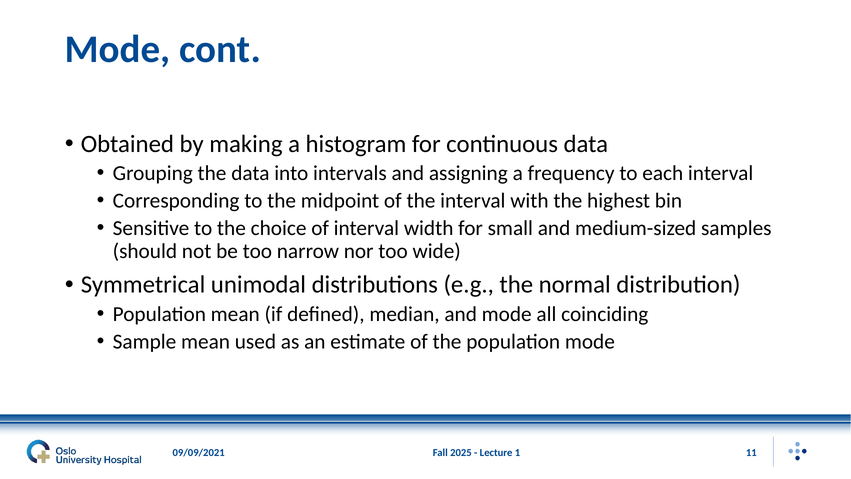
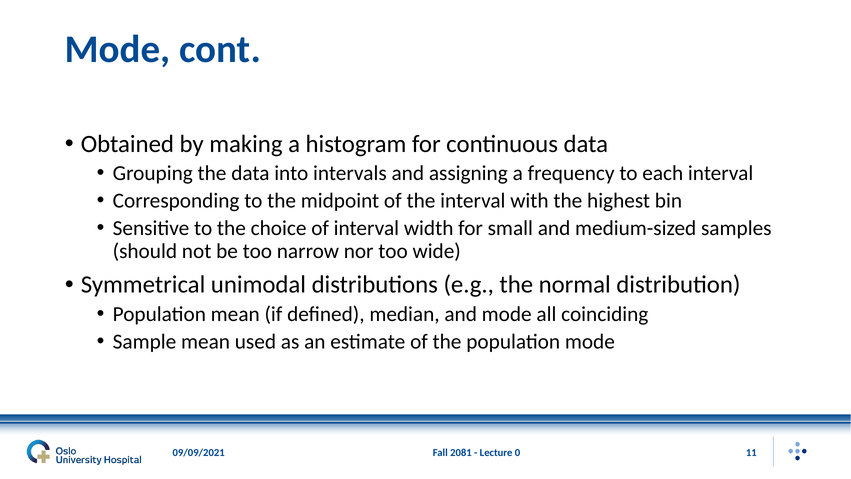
2025: 2025 -> 2081
1: 1 -> 0
